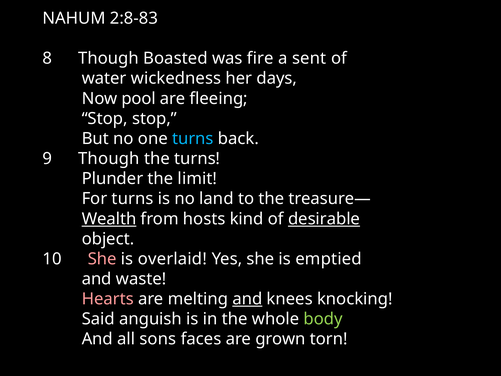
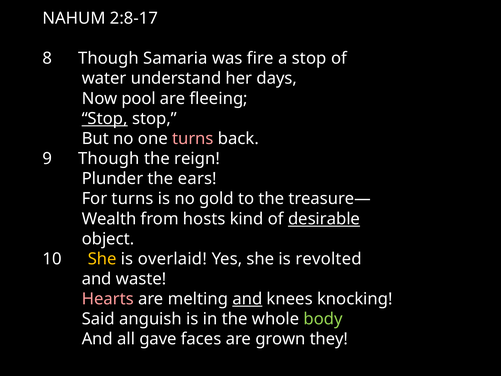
2:8-83: 2:8-83 -> 2:8-17
Boasted: Boasted -> Samaria
a sent: sent -> stop
wickedness: wickedness -> understand
Stop at (105, 118) underline: none -> present
turns at (193, 139) colour: light blue -> pink
the turns: turns -> reign
limit: limit -> ears
land: land -> gold
Wealth underline: present -> none
She at (102, 259) colour: pink -> yellow
emptied: emptied -> revolted
sons: sons -> gave
torn: torn -> they
